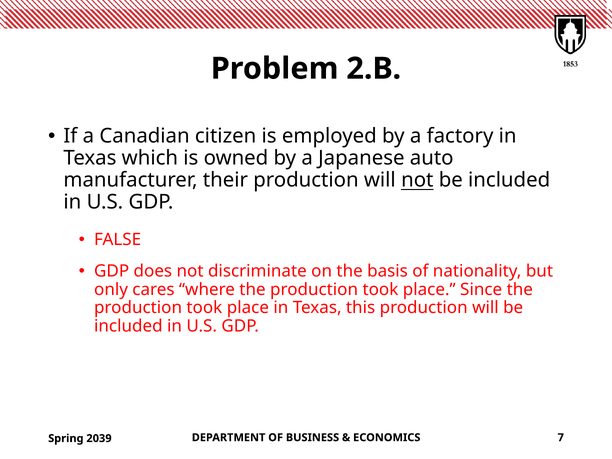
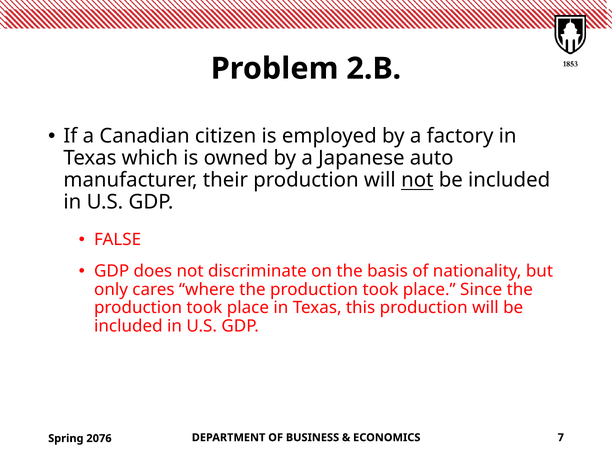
2039: 2039 -> 2076
